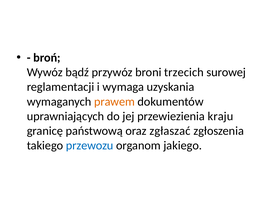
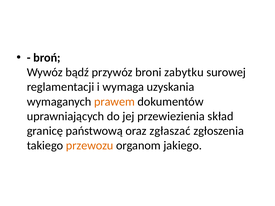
trzecich: trzecich -> zabytku
kraju: kraju -> skład
przewozu colour: blue -> orange
